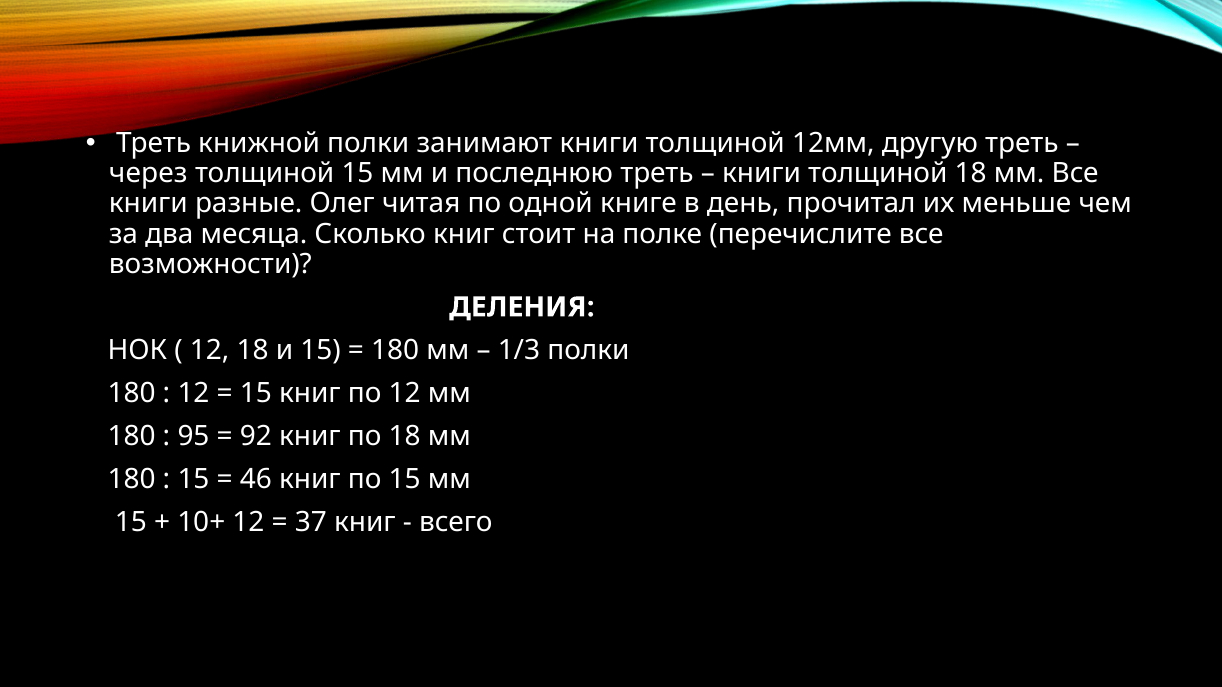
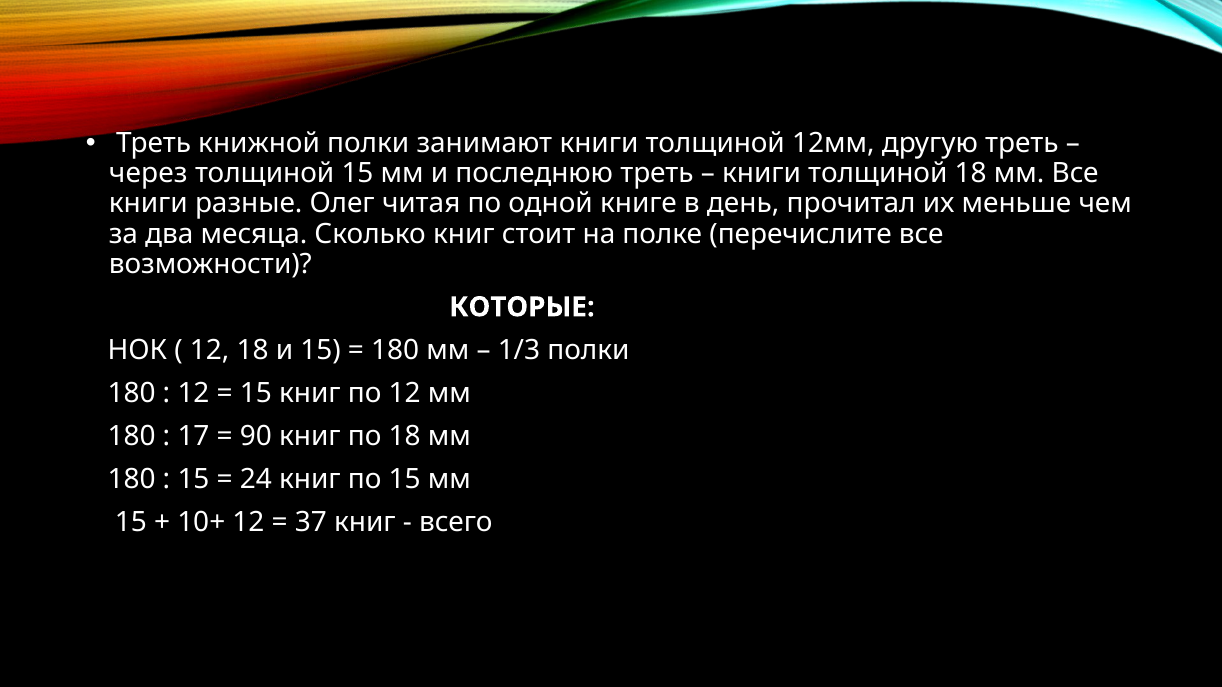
ДЕЛЕНИЯ: ДЕЛЕНИЯ -> КОТОРЫЕ
95: 95 -> 17
92: 92 -> 90
46: 46 -> 24
